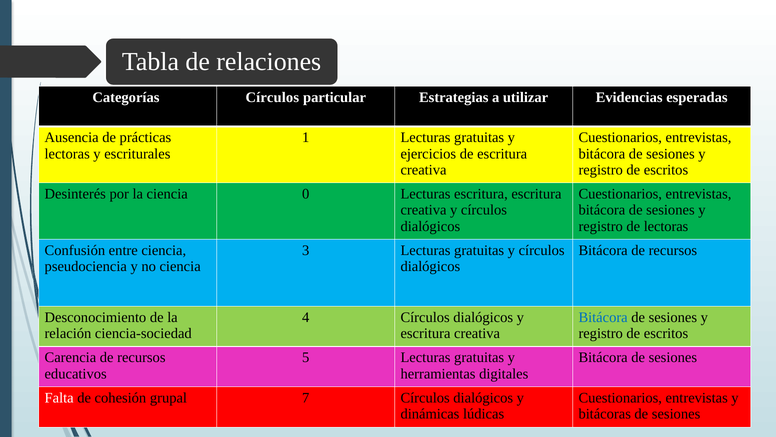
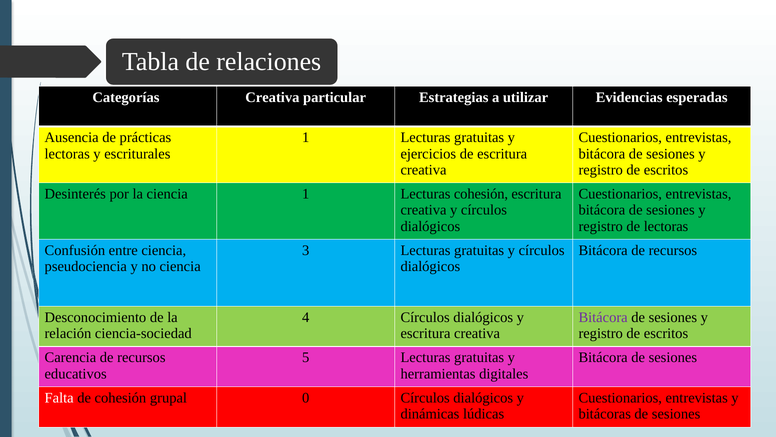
Categorías Círculos: Círculos -> Creativa
ciencia 0: 0 -> 1
Lecturas escritura: escritura -> cohesión
Bitácora at (603, 317) colour: blue -> purple
7: 7 -> 0
